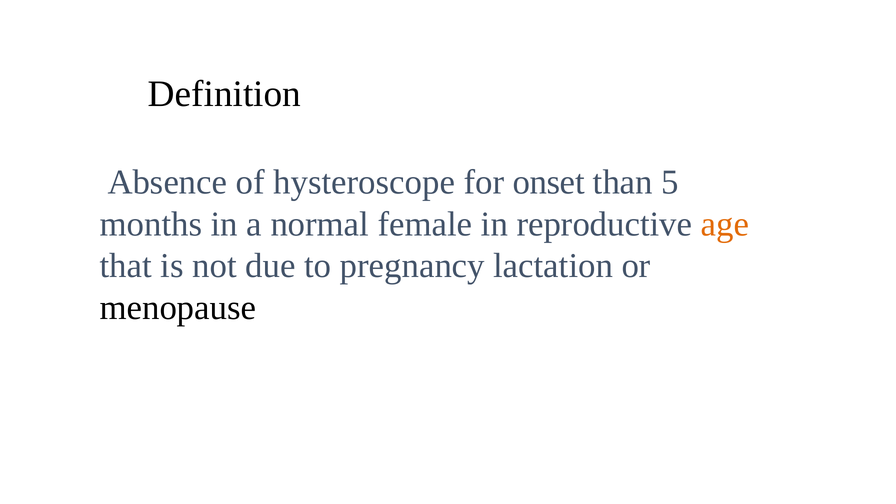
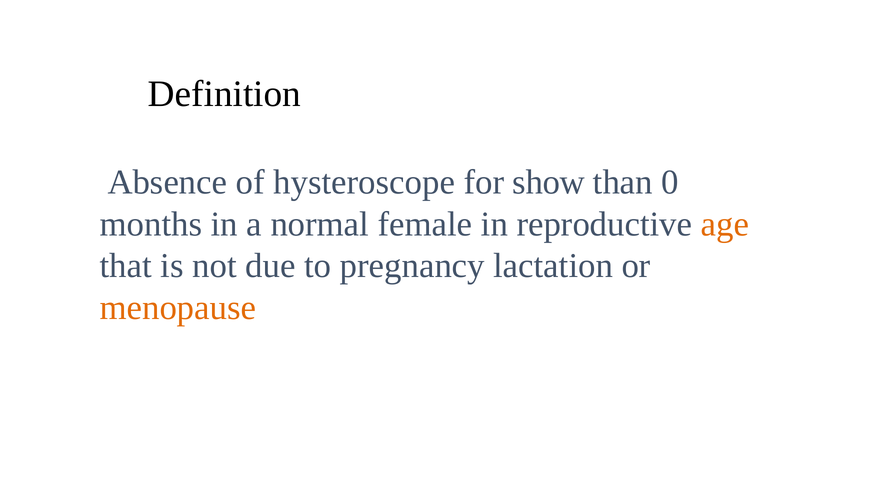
onset: onset -> show
5: 5 -> 0
menopause colour: black -> orange
